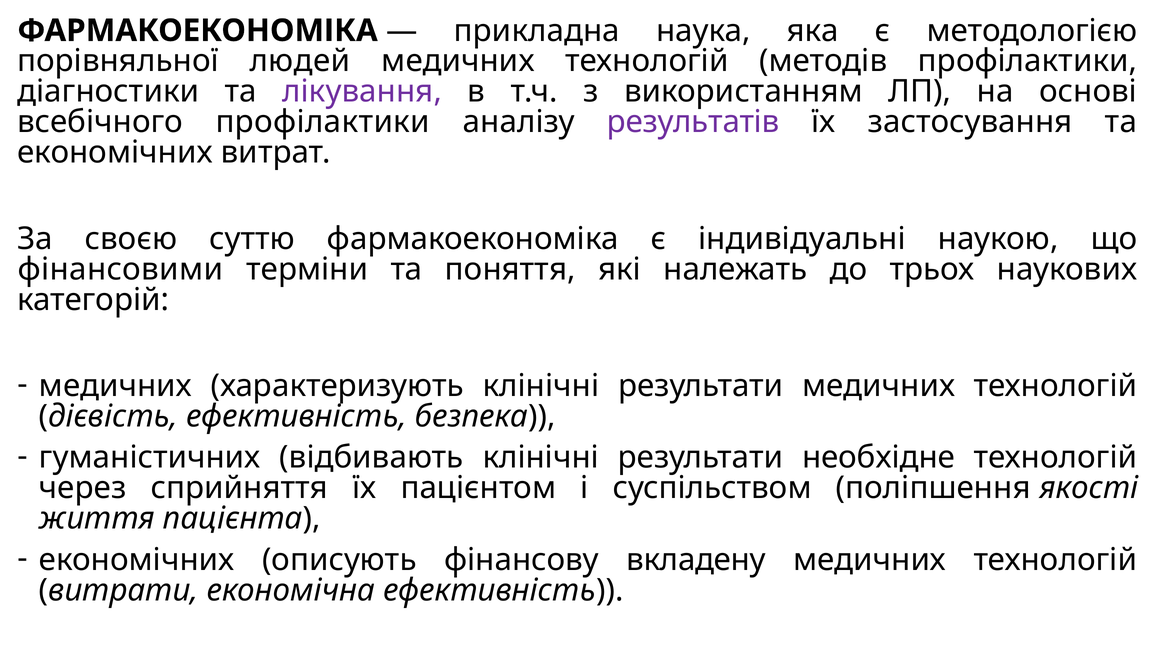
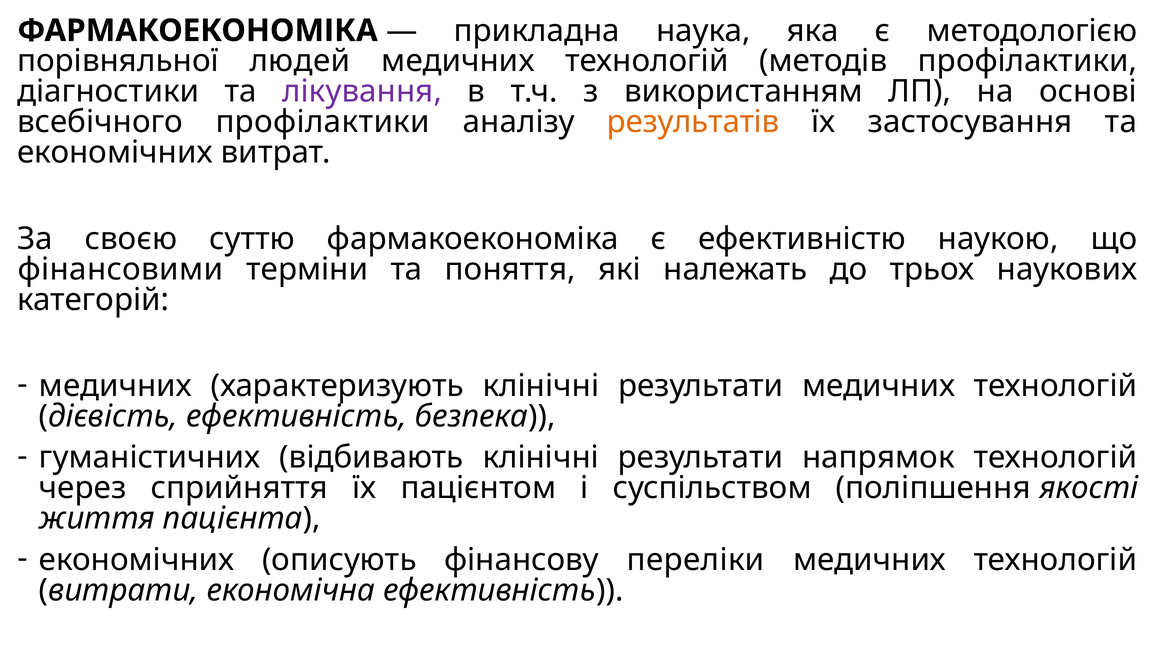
результатів colour: purple -> orange
індивідуальні: індивідуальні -> ефективністю
необхідне: необхідне -> напрямок
вкладену: вкладену -> переліки
